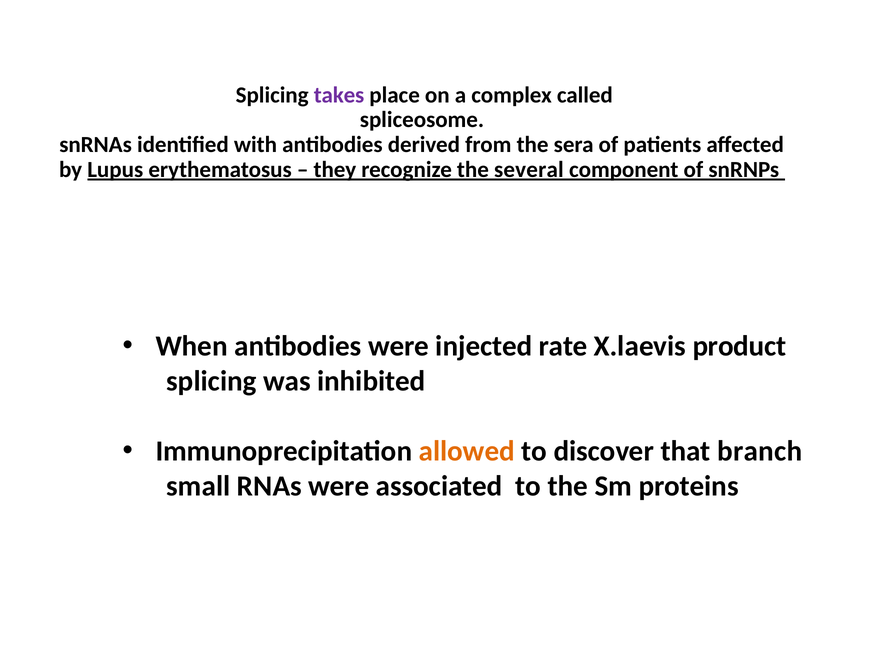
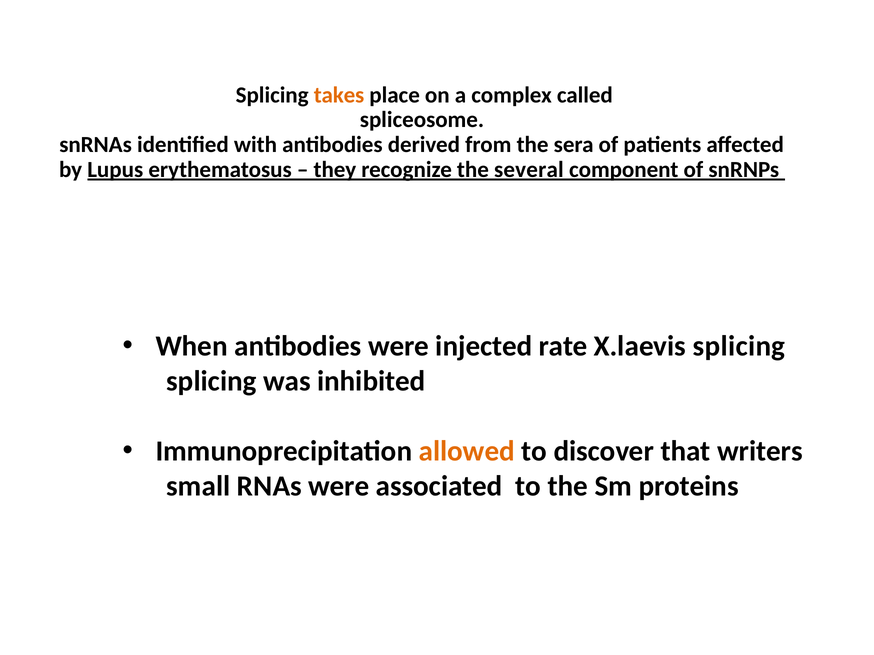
takes colour: purple -> orange
X.laevis product: product -> splicing
branch: branch -> writers
